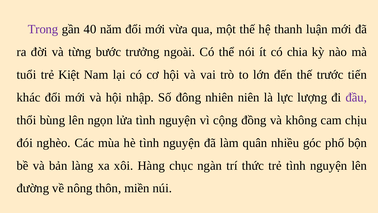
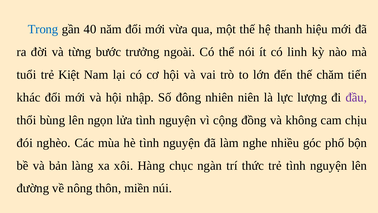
Trong colour: purple -> blue
luận: luận -> hiệu
chia: chia -> linh
trước: trước -> chăm
quân: quân -> nghe
